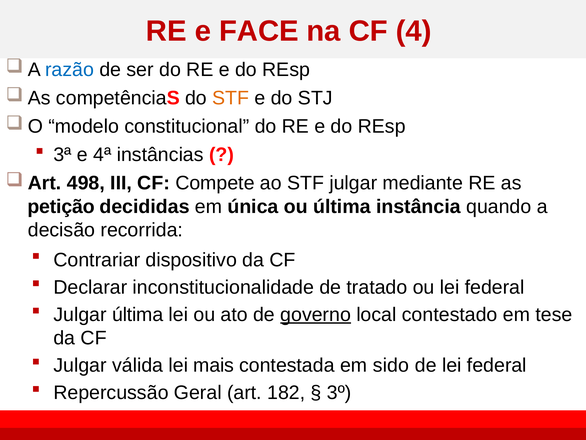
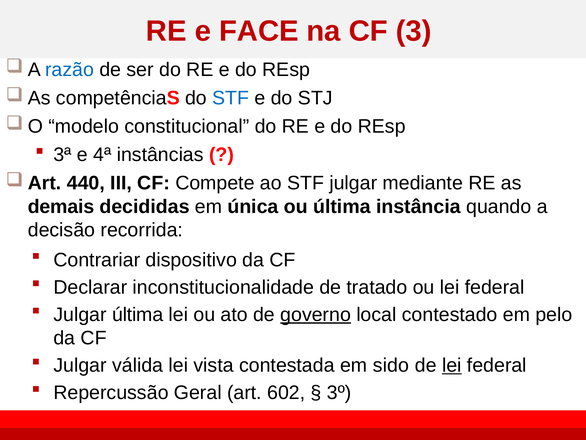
4: 4 -> 3
STF at (231, 98) colour: orange -> blue
498: 498 -> 440
petição: petição -> demais
tese: tese -> pelo
mais: mais -> vista
lei at (452, 365) underline: none -> present
182: 182 -> 602
